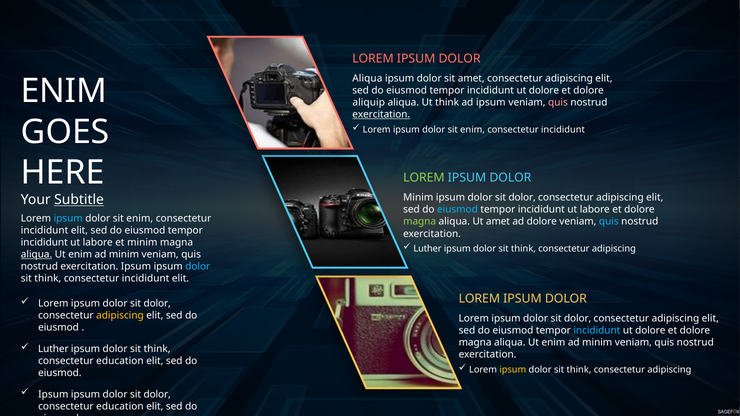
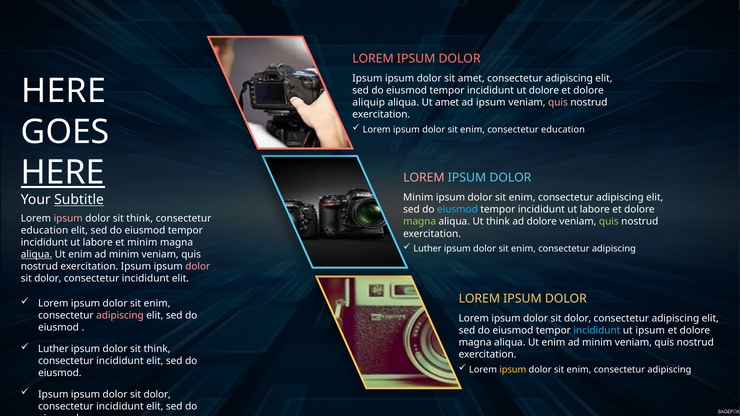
Aliqua at (367, 78): Aliqua -> Ipsum
ENIM at (64, 91): ENIM -> HERE
Ut think: think -> amet
exercitation at (381, 115) underline: present -> none
incididunt at (563, 130): incididunt -> education
HERE at (63, 173) underline: none -> present
LOREM at (424, 178) colour: light green -> pink
dolor at (522, 198): dolor -> enim
ipsum at (68, 219) colour: light blue -> pink
enim at (140, 219): enim -> think
Ut amet: amet -> think
quis at (609, 222) colour: light blue -> light green
incididunt at (45, 231): incididunt -> education
think at (523, 249): think -> enim
dolor at (198, 267) colour: light blue -> pink
think at (48, 279): think -> dolor
dolor at (157, 304): dolor -> enim
adipiscing at (120, 316) colour: yellow -> pink
dolore at (650, 331): dolore -> ipsum
education at (120, 361): education -> incididunt
think at (579, 370): think -> enim
education at (120, 407): education -> incididunt
